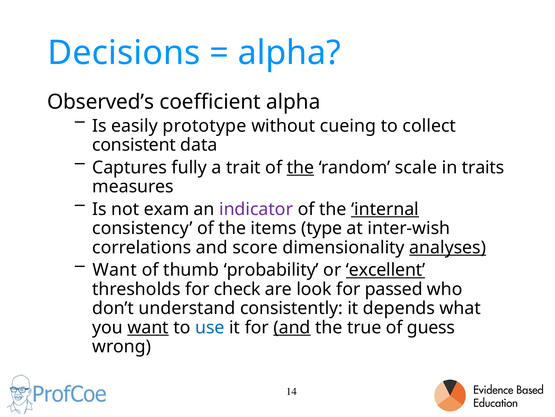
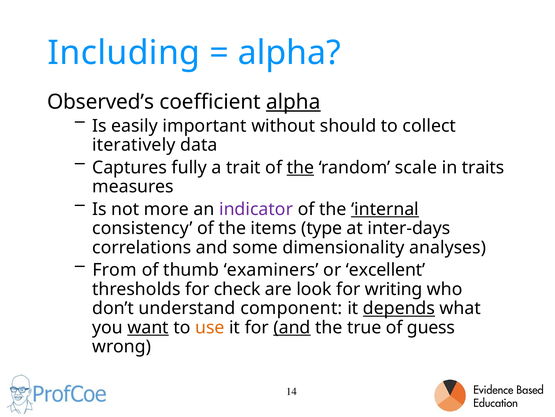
Decisions: Decisions -> Including
alpha at (293, 102) underline: none -> present
prototype: prototype -> important
cueing: cueing -> should
consistent: consistent -> iteratively
exam: exam -> more
inter-wish: inter-wish -> inter-days
score: score -> some
analyses underline: present -> none
Want at (115, 270): Want -> From
probability: probability -> examiners
excellent underline: present -> none
passed: passed -> writing
consistently: consistently -> component
depends underline: none -> present
use colour: blue -> orange
